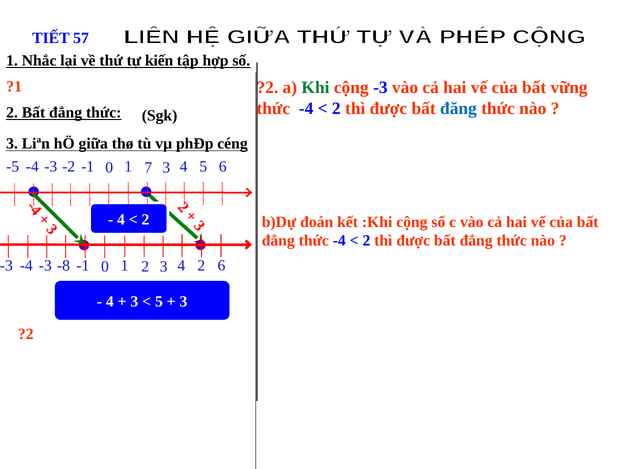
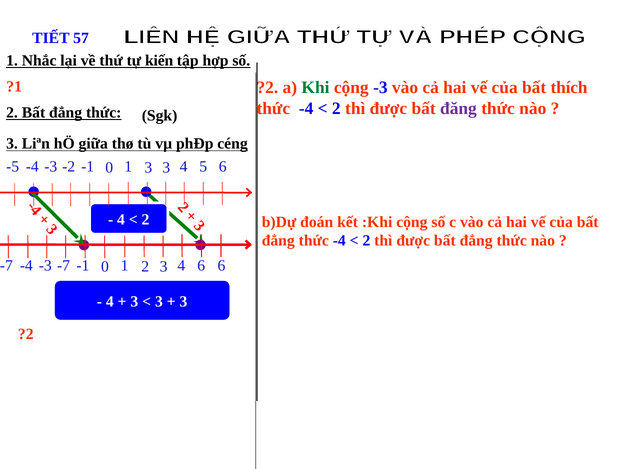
vững: vững -> thích
đăng colour: blue -> purple
1 7: 7 -> 3
-3 at (6, 266): -3 -> -7
-8 at (63, 266): -8 -> -7
2 2: 2 -> 6
5 at (159, 302): 5 -> 3
